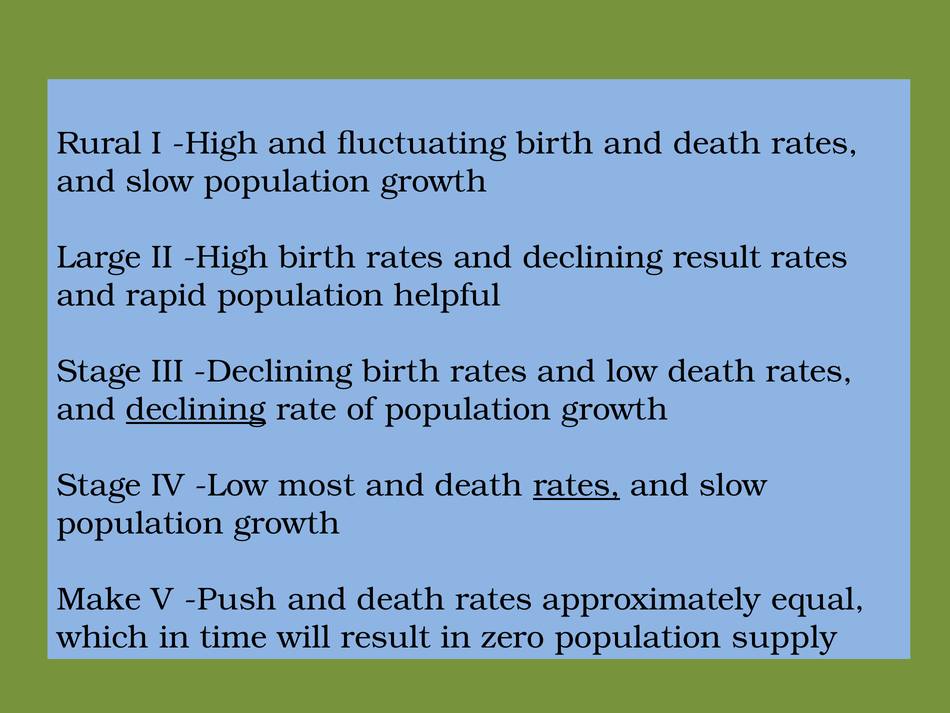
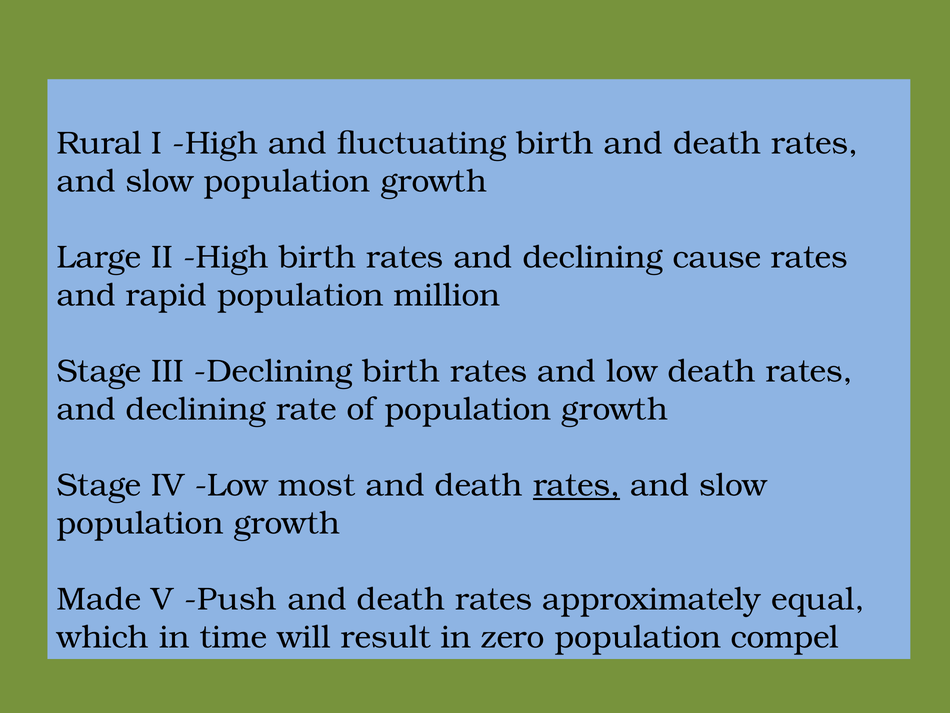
declining result: result -> cause
helpful: helpful -> million
declining at (196, 409) underline: present -> none
Make: Make -> Made
supply: supply -> compel
